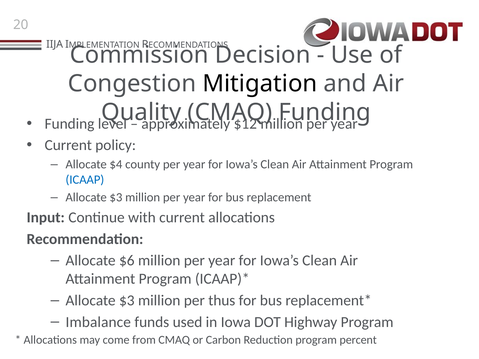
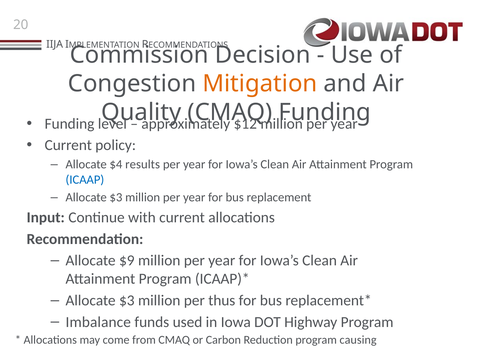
Mitigation colour: black -> orange
county: county -> results
$6: $6 -> $9
percent: percent -> causing
